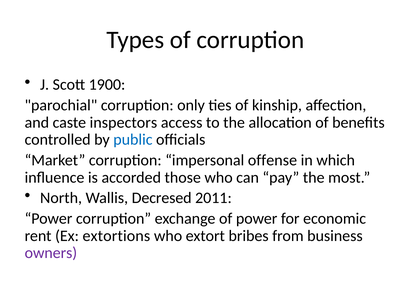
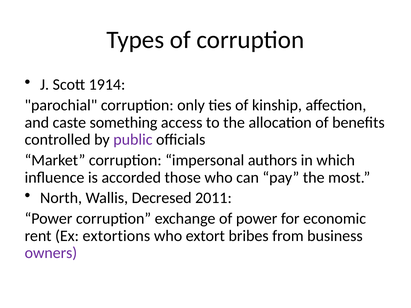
1900: 1900 -> 1914
inspectors: inspectors -> something
public colour: blue -> purple
offense: offense -> authors
